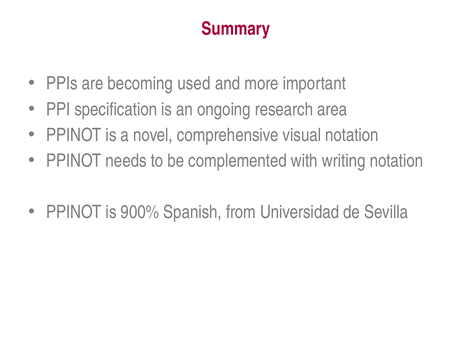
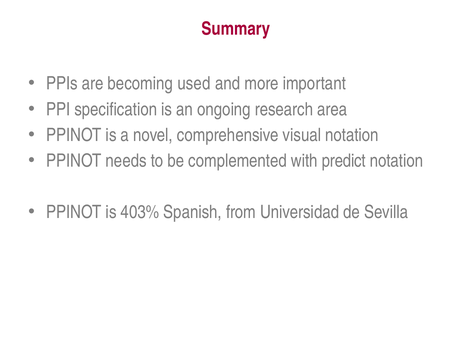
writing: writing -> predict
900%: 900% -> 403%
